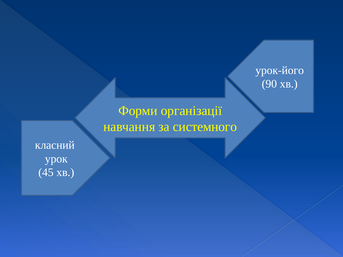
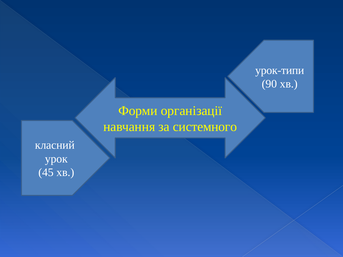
урок-його: урок-його -> урок-типи
